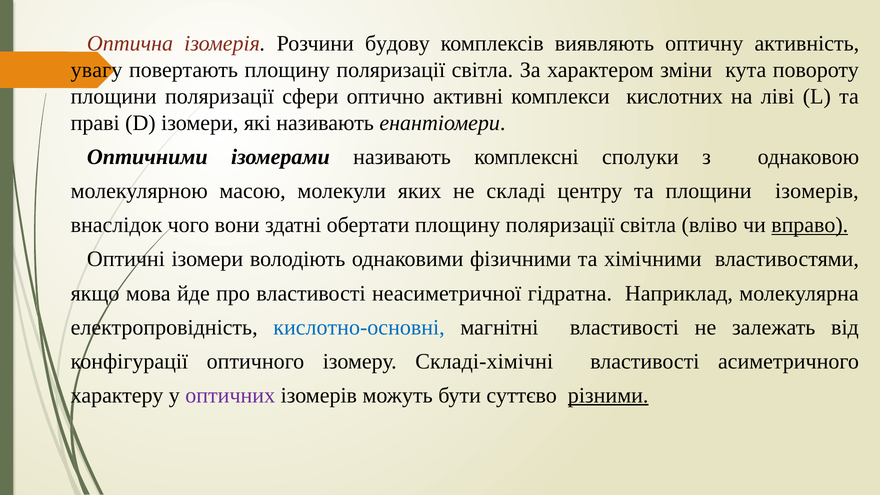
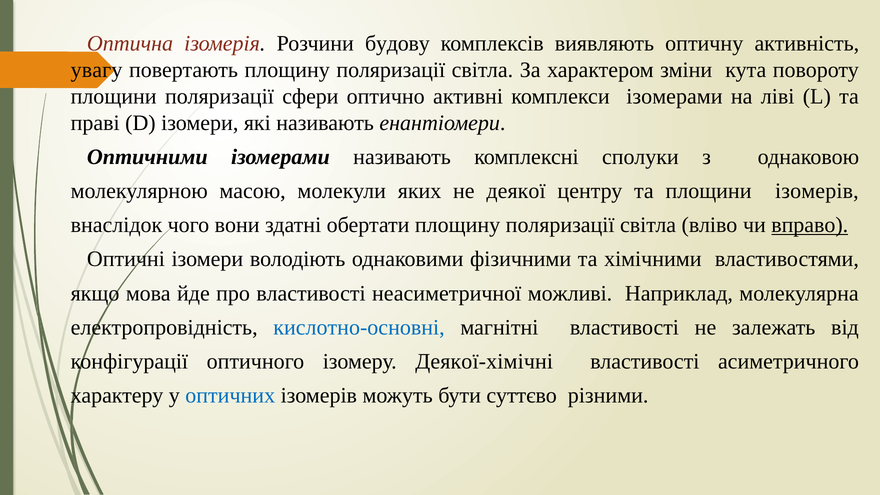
комплекси кислотних: кислотних -> ізомерами
складі: складі -> деякої
гідратна: гідратна -> можливі
Складі-хімічні: Складі-хімічні -> Деякої-хімічні
оптичних colour: purple -> blue
різними underline: present -> none
